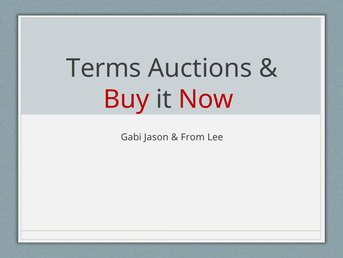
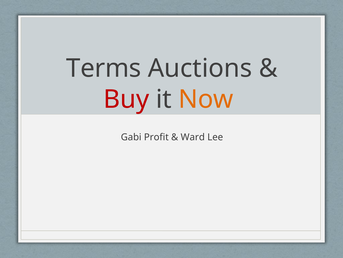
Now colour: red -> orange
Jason: Jason -> Profit
From: From -> Ward
